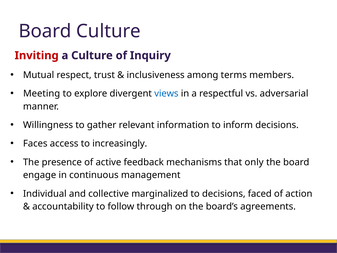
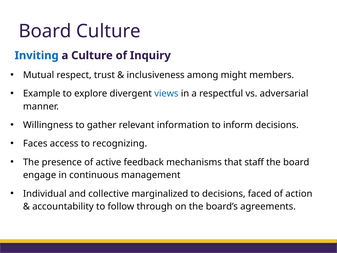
Inviting colour: red -> blue
terms: terms -> might
Meeting: Meeting -> Example
increasingly: increasingly -> recognizing
only: only -> staff
